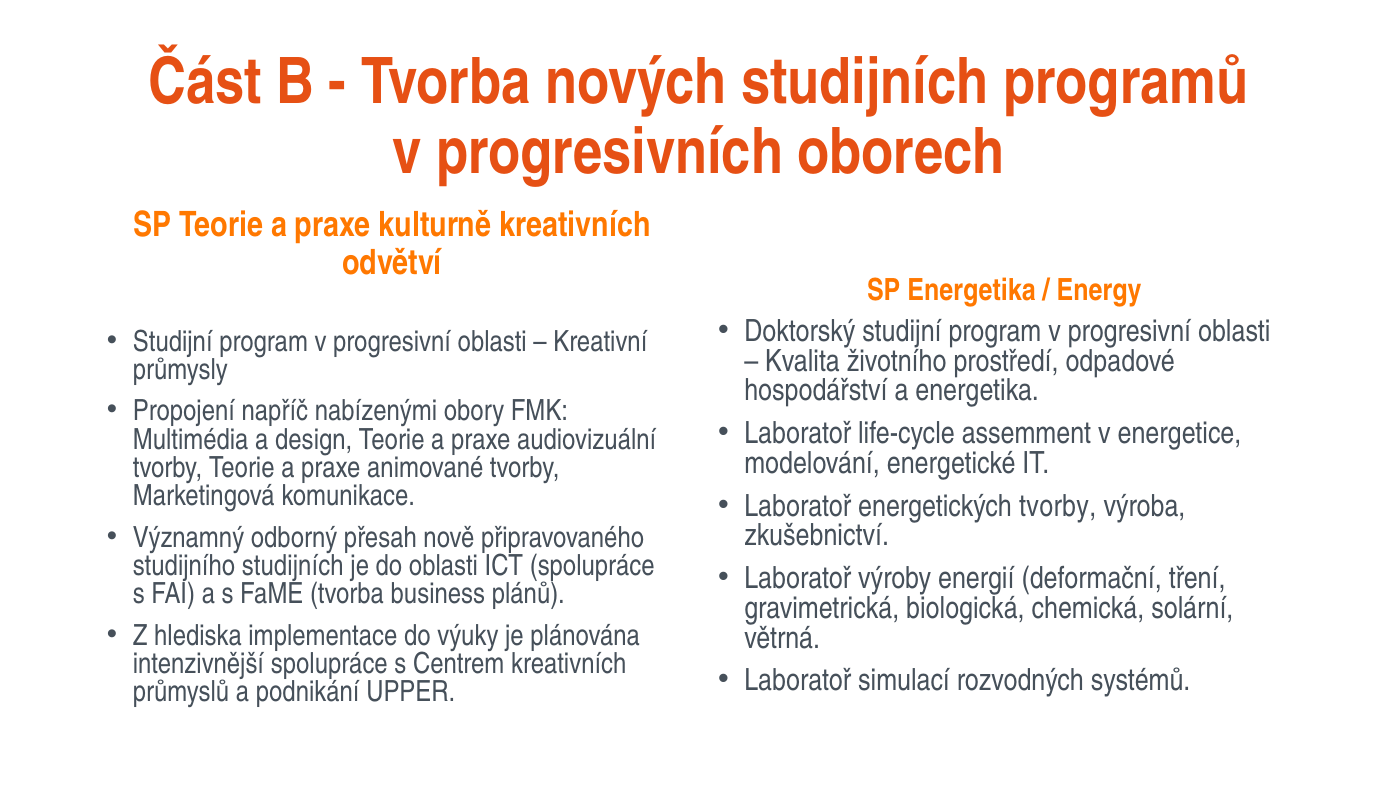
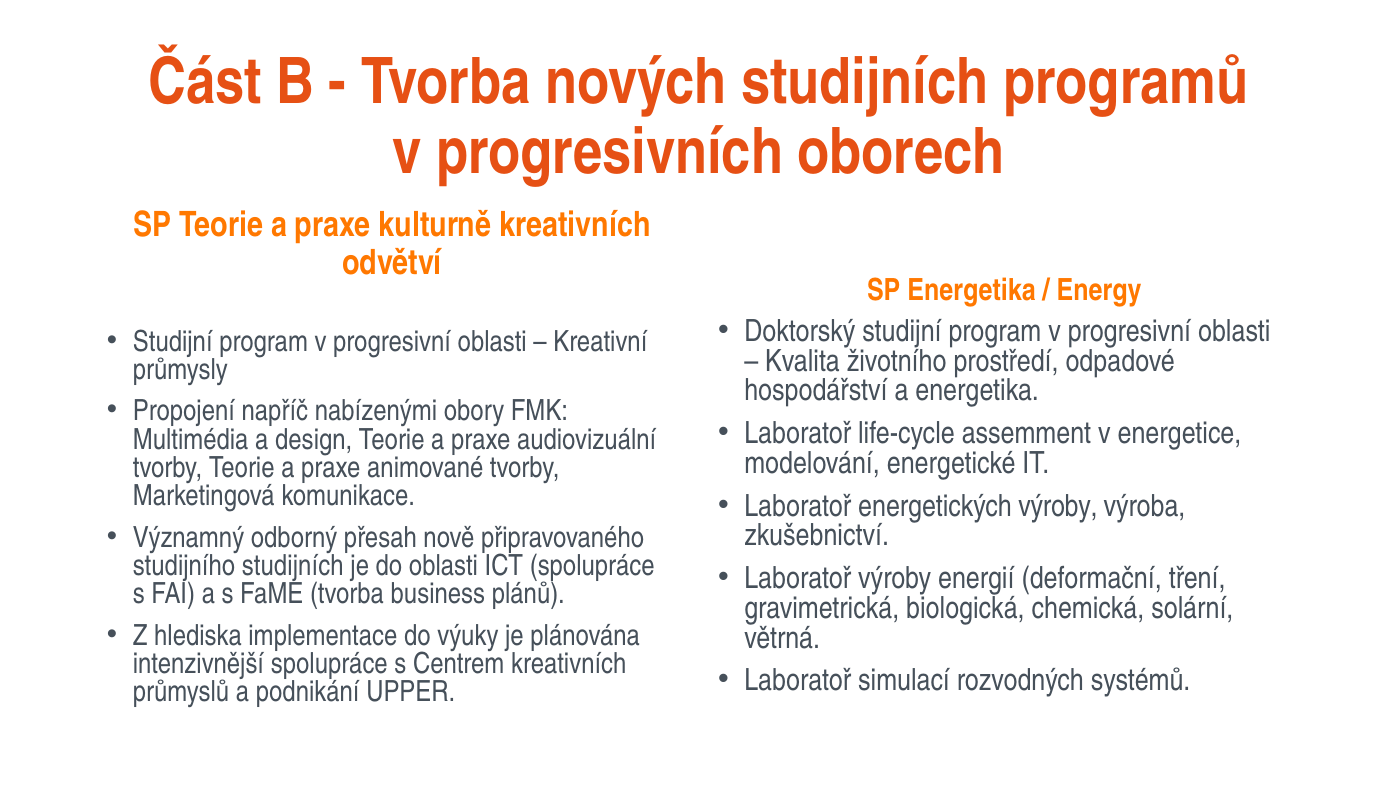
energetických tvorby: tvorby -> výroby
